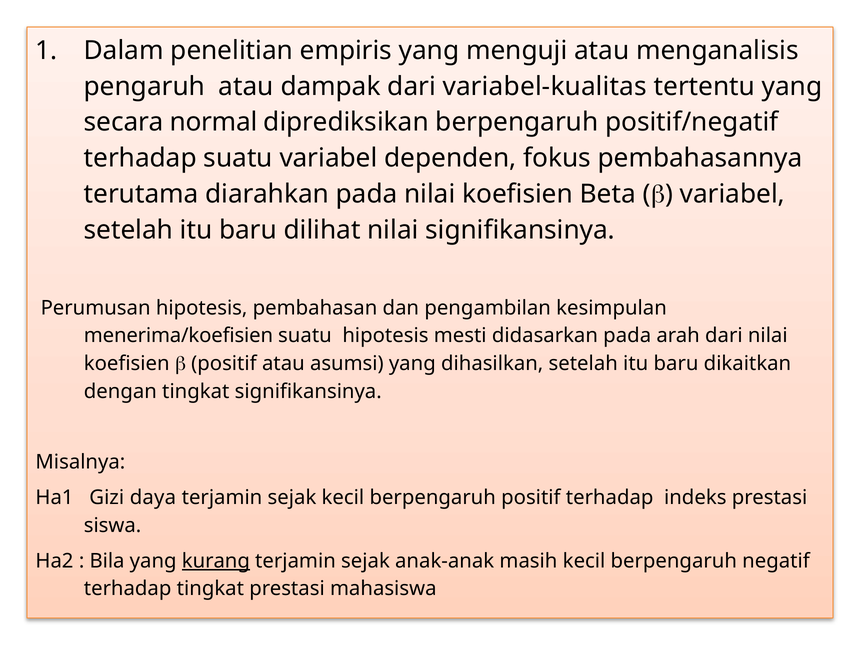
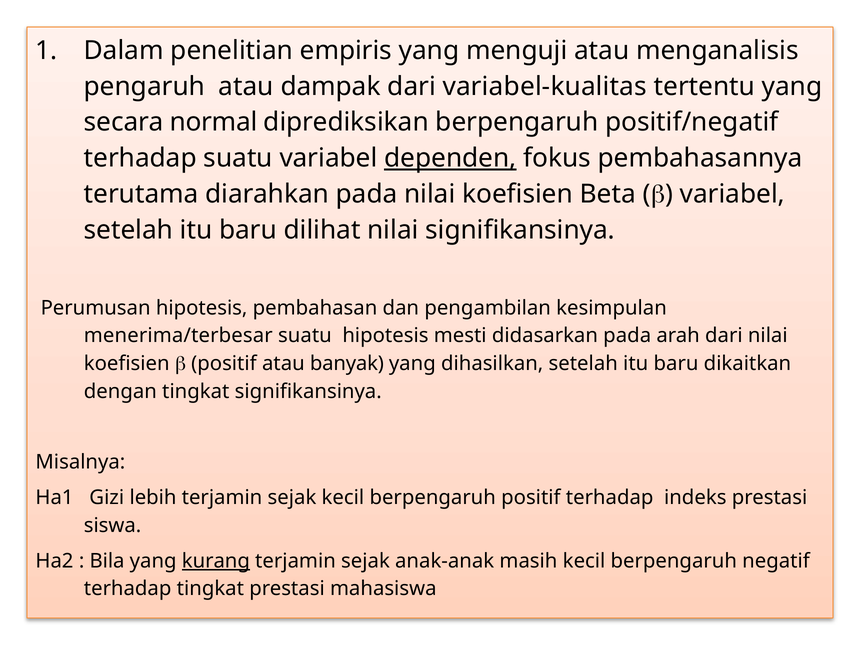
dependen underline: none -> present
menerima/koefisien: menerima/koefisien -> menerima/terbesar
asumsi: asumsi -> banyak
daya: daya -> lebih
